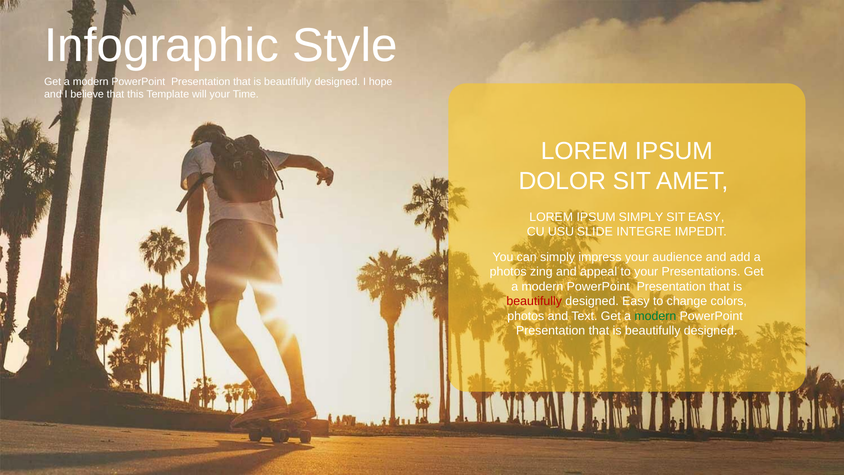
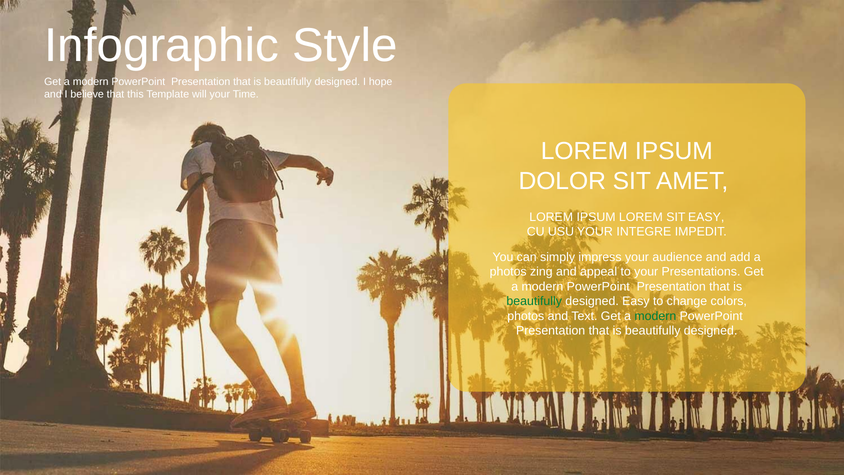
IPSUM SIMPLY: SIMPLY -> LOREM
USU SLIDE: SLIDE -> YOUR
beautifully at (534, 301) colour: red -> green
